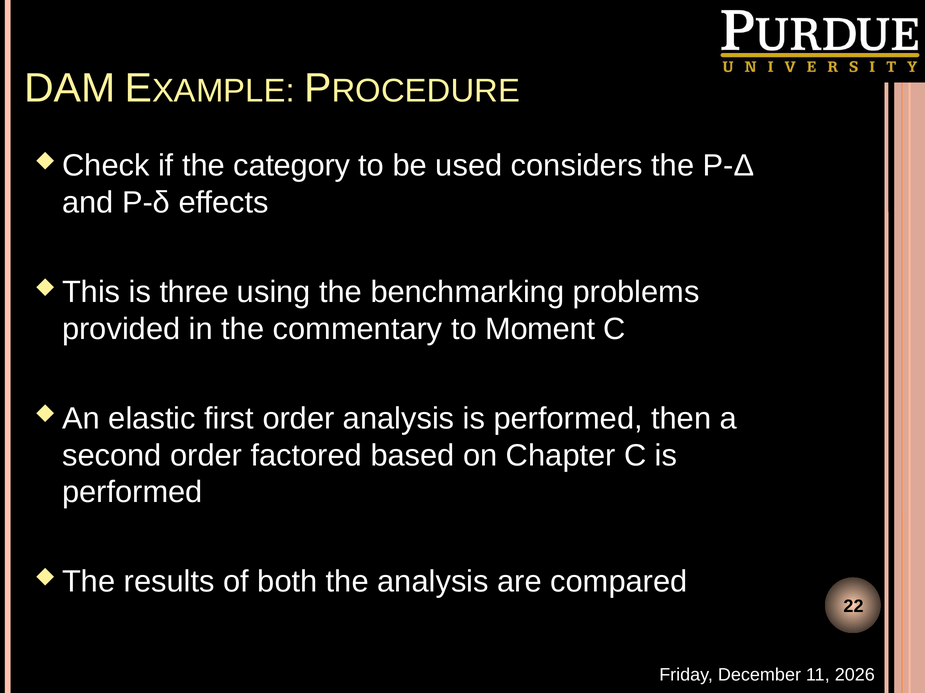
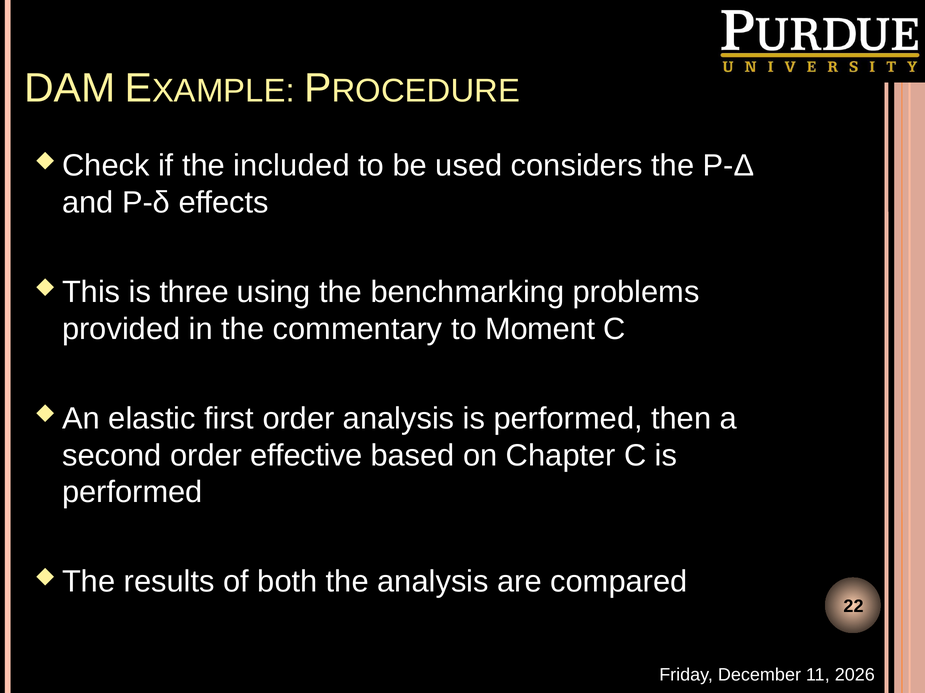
category: category -> included
factored: factored -> effective
